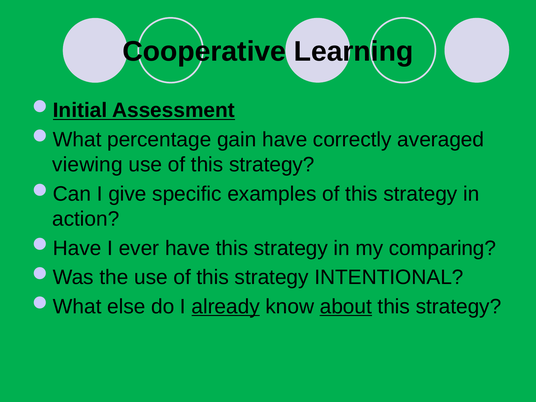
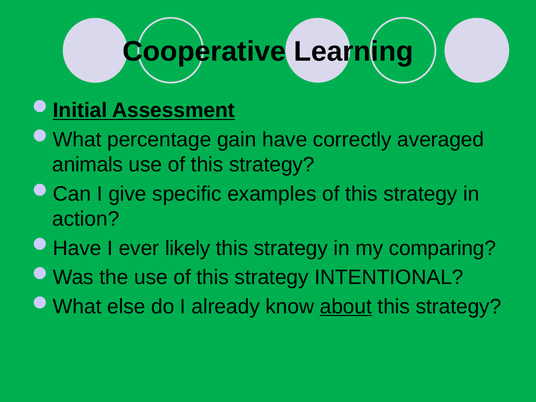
viewing: viewing -> animals
ever have: have -> likely
already underline: present -> none
